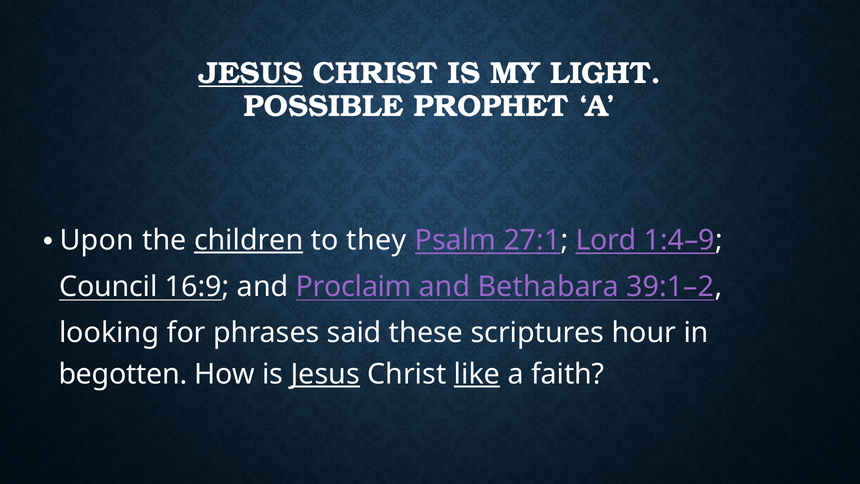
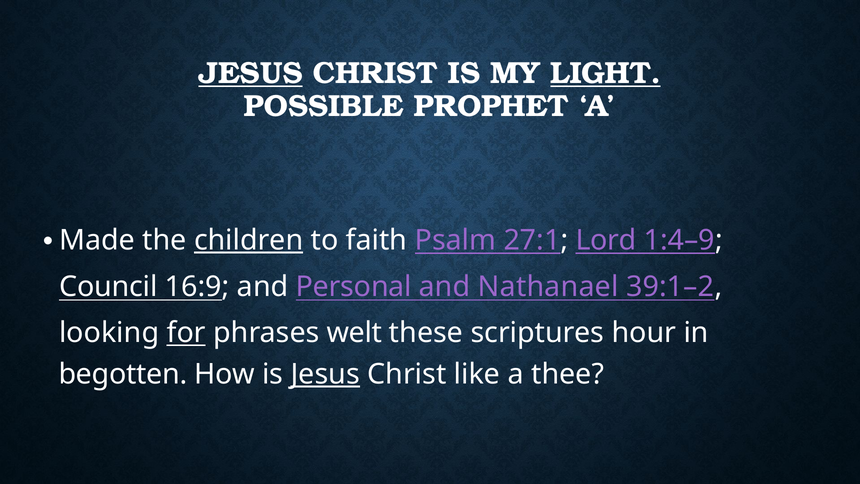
LIGHT underline: none -> present
Upon: Upon -> Made
they: they -> faith
Proclaim: Proclaim -> Personal
Bethabara: Bethabara -> Nathanael
for underline: none -> present
said: said -> welt
like underline: present -> none
faith: faith -> thee
